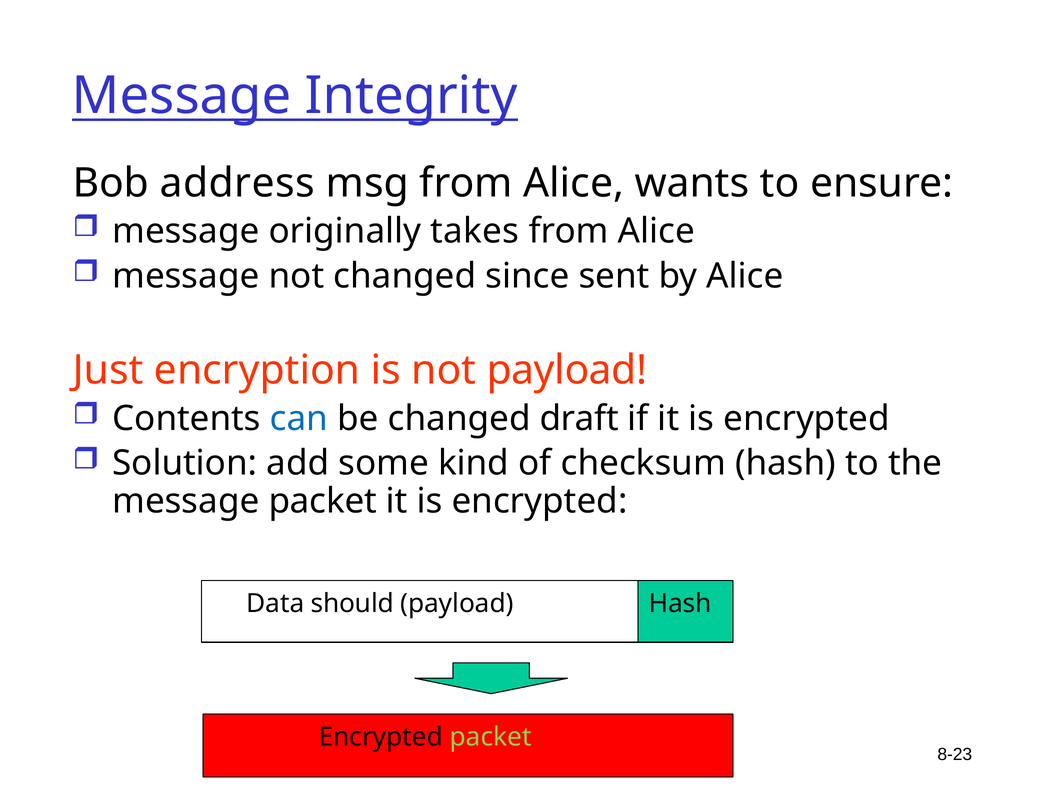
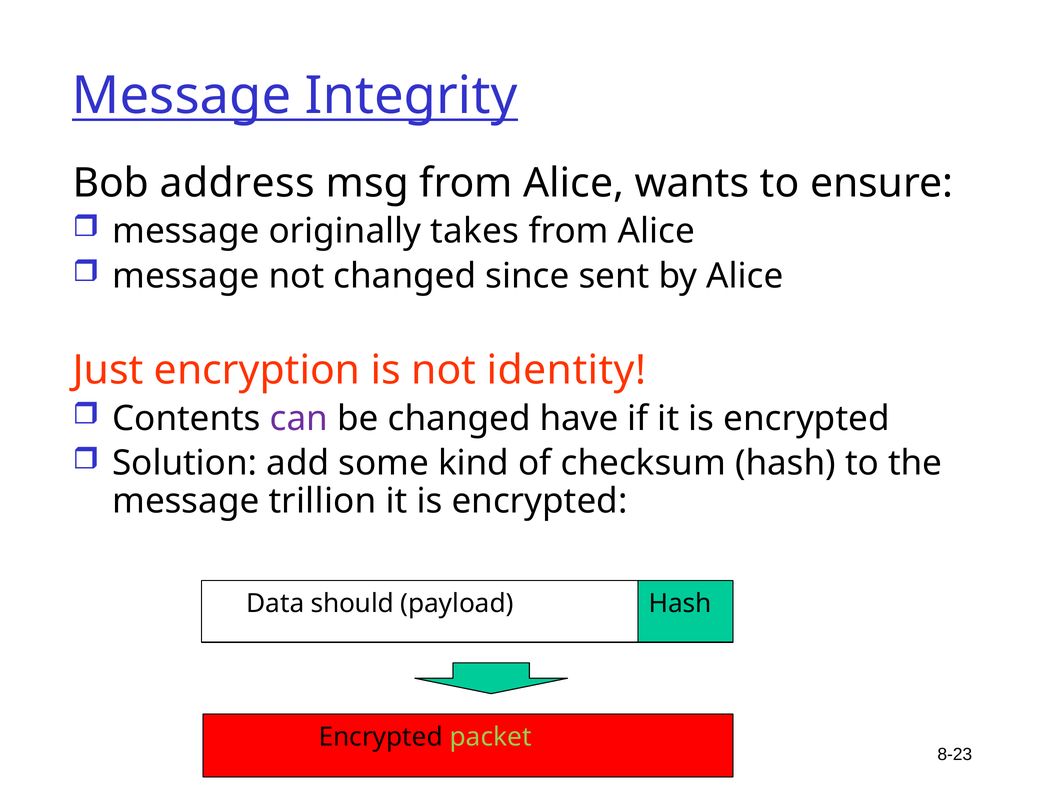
not payload: payload -> identity
can colour: blue -> purple
draft: draft -> have
message packet: packet -> trillion
